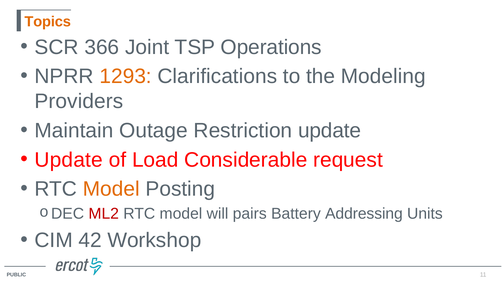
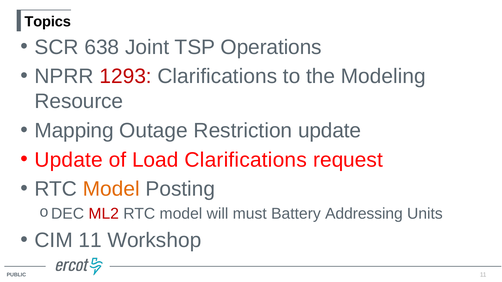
Topics colour: orange -> black
366: 366 -> 638
1293 colour: orange -> red
Providers: Providers -> Resource
Maintain: Maintain -> Mapping
Load Considerable: Considerable -> Clarifications
pairs: pairs -> must
CIM 42: 42 -> 11
